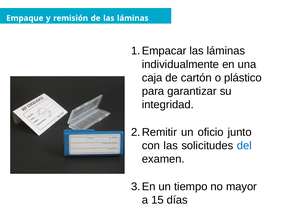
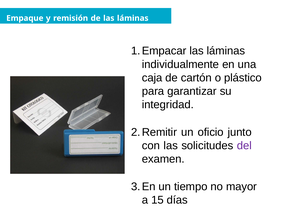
del colour: blue -> purple
